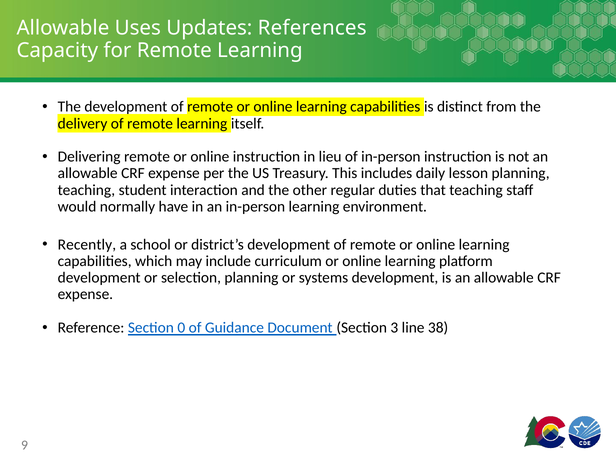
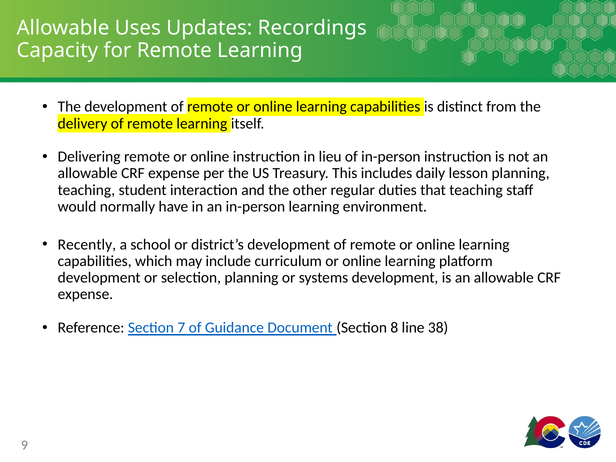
References: References -> Recordings
0: 0 -> 7
3: 3 -> 8
